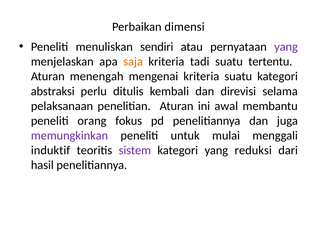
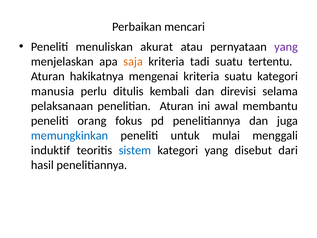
dimensi: dimensi -> mencari
sendiri: sendiri -> akurat
menengah: menengah -> hakikatnya
abstraksi: abstraksi -> manusia
memungkinkan colour: purple -> blue
sistem colour: purple -> blue
reduksi: reduksi -> disebut
